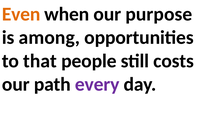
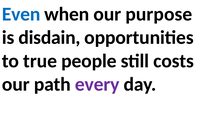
Even colour: orange -> blue
among: among -> disdain
that: that -> true
